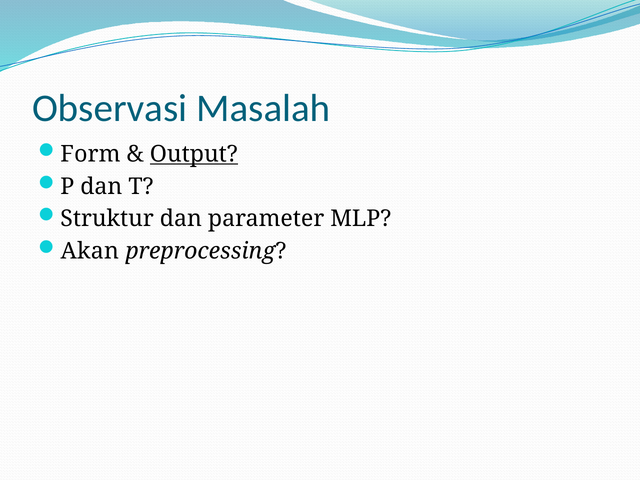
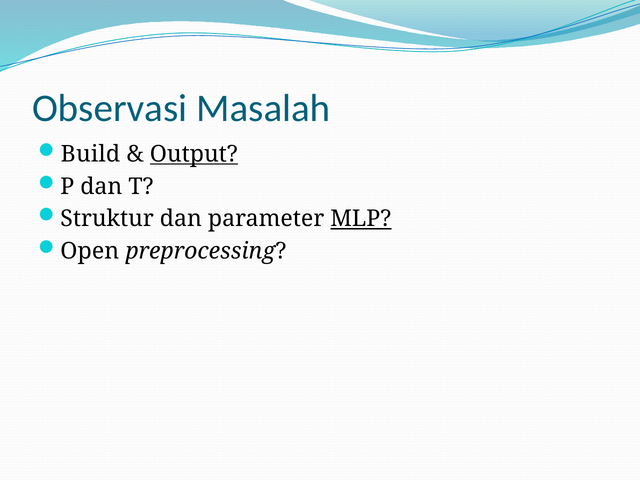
Form: Form -> Build
MLP underline: none -> present
Akan: Akan -> Open
